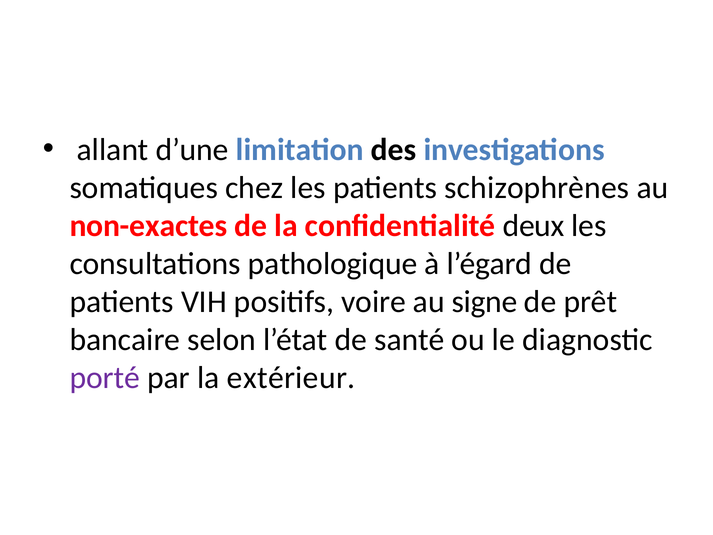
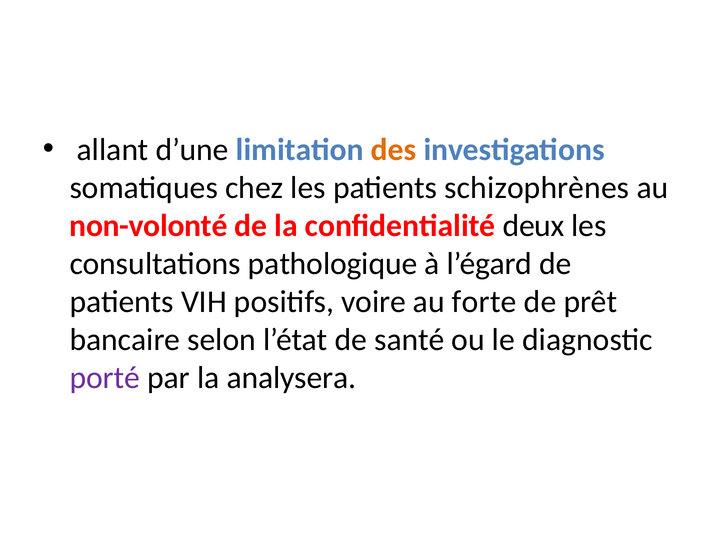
des colour: black -> orange
non-exactes: non-exactes -> non-volonté
signe: signe -> forte
extérieur: extérieur -> analysera
